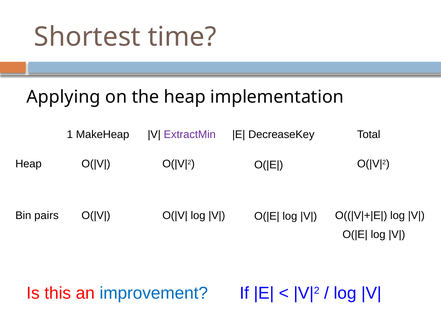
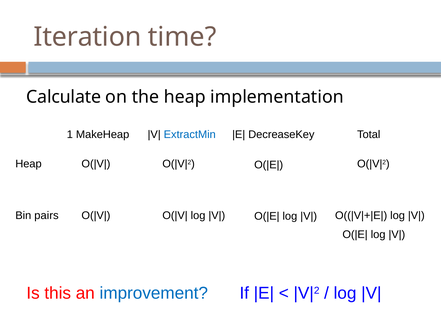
Shortest: Shortest -> Iteration
Applying: Applying -> Calculate
ExtractMin colour: purple -> blue
